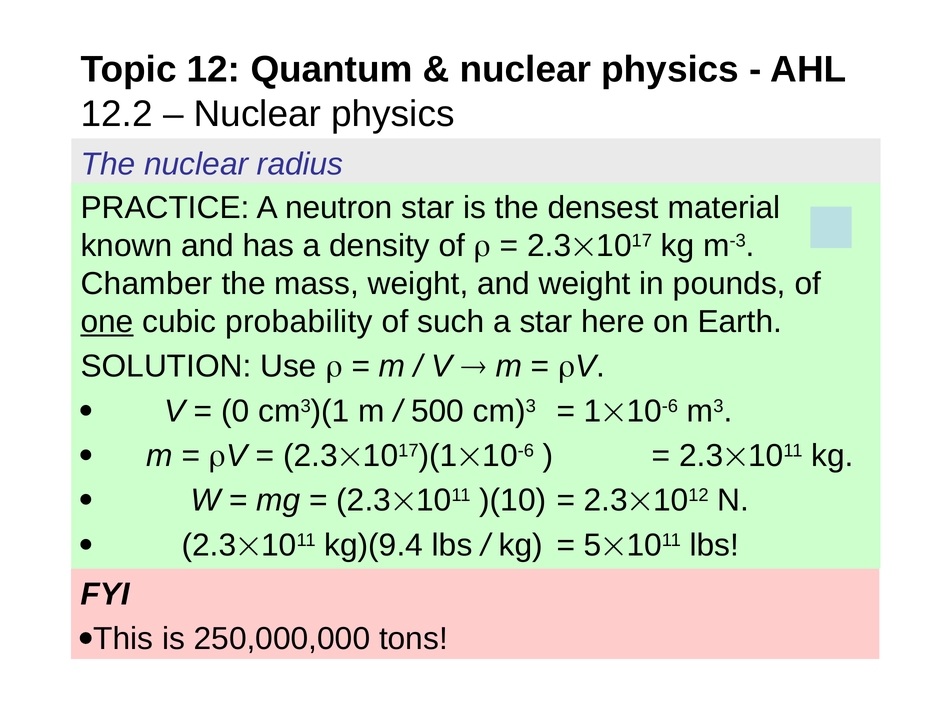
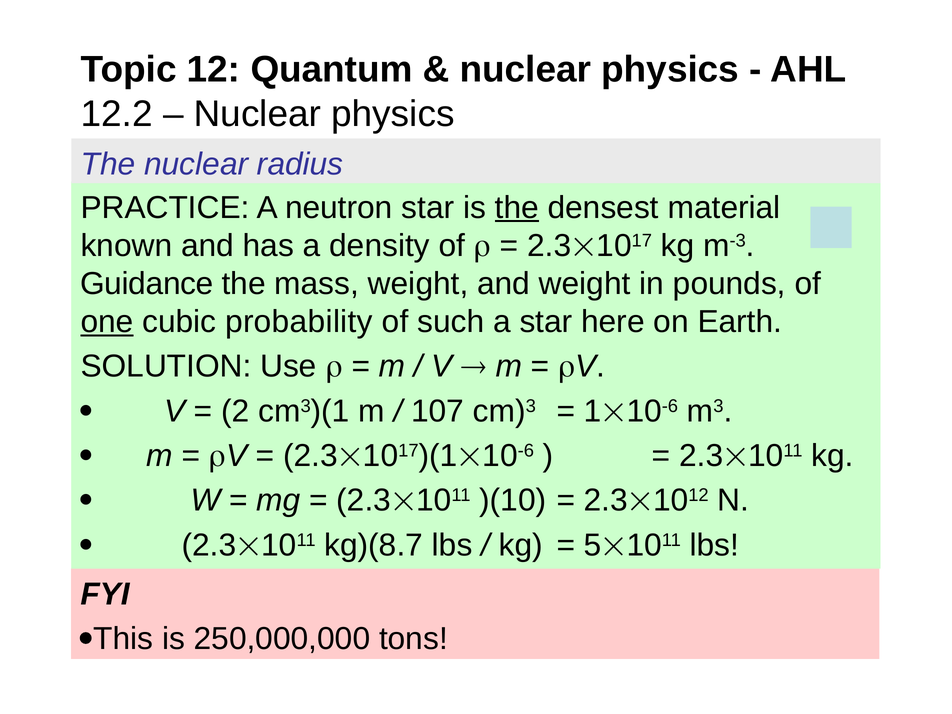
the at (517, 208) underline: none -> present
Chamber: Chamber -> Guidance
0: 0 -> 2
500: 500 -> 107
kg)(9.4: kg)(9.4 -> kg)(8.7
